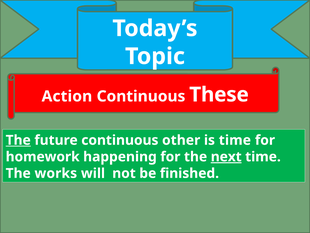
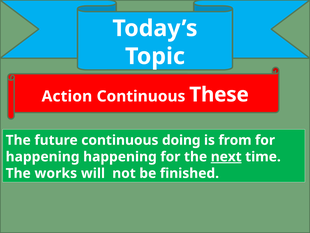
The at (18, 140) underline: present -> none
other: other -> doing
is time: time -> from
homework at (43, 156): homework -> happening
